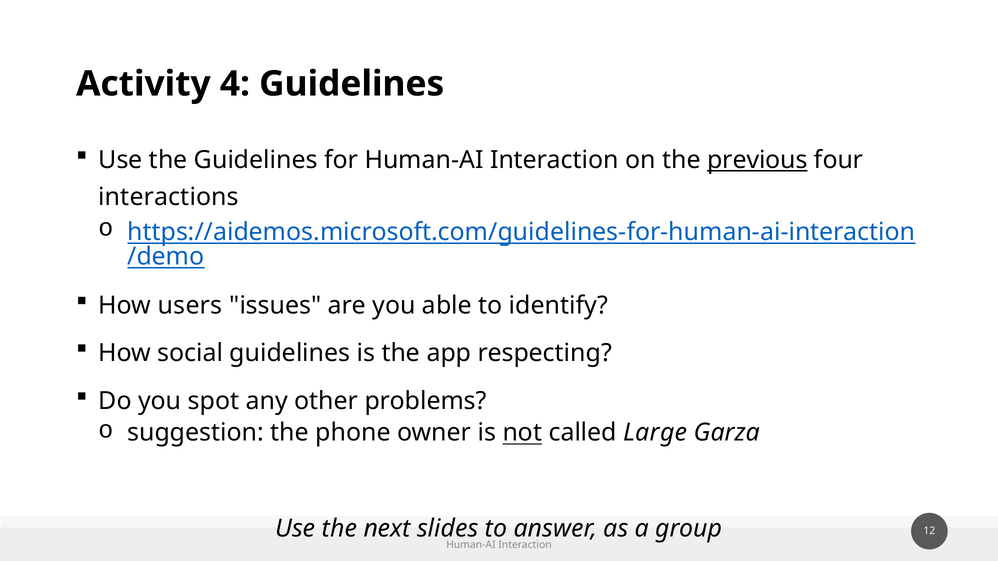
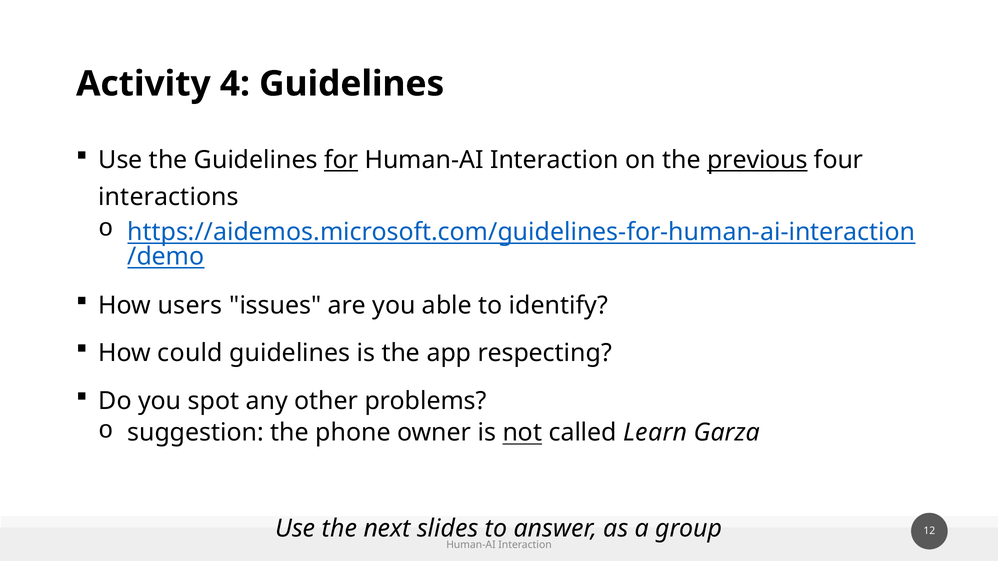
for underline: none -> present
social: social -> could
Large: Large -> Learn
